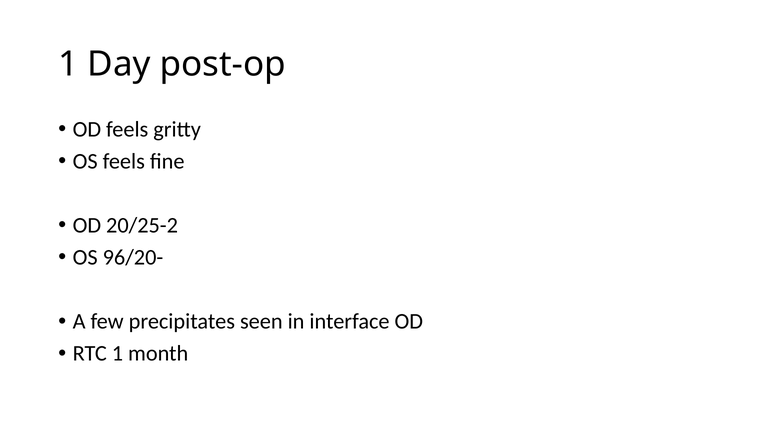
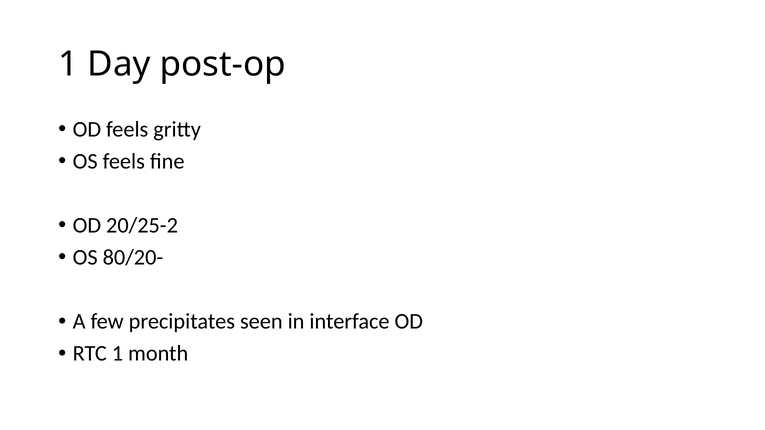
96/20-: 96/20- -> 80/20-
